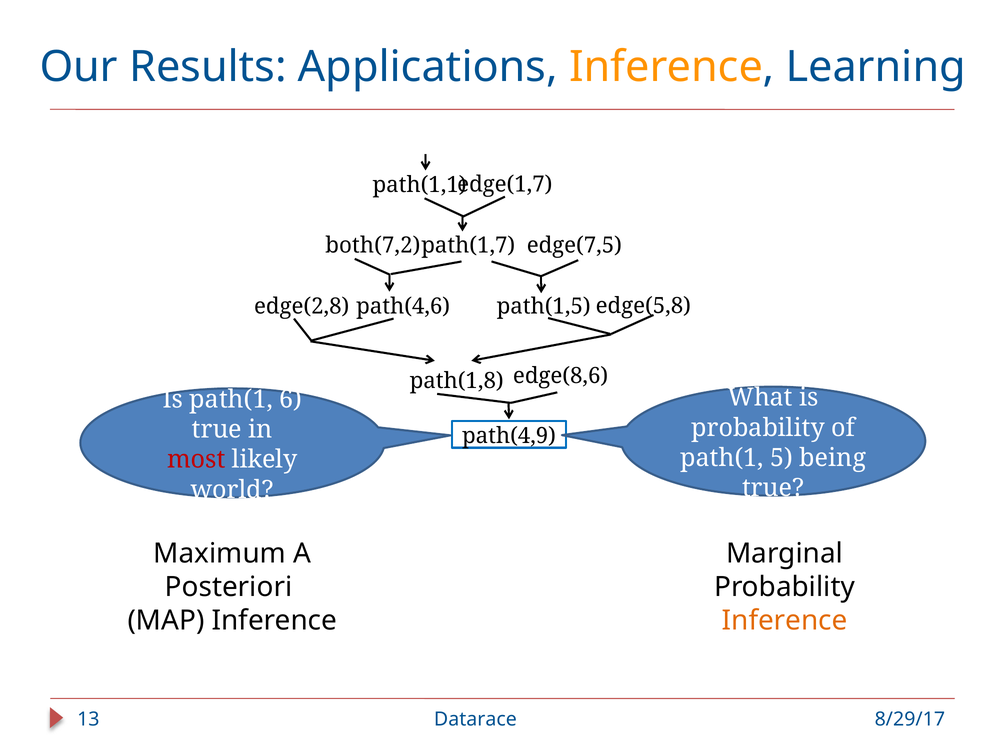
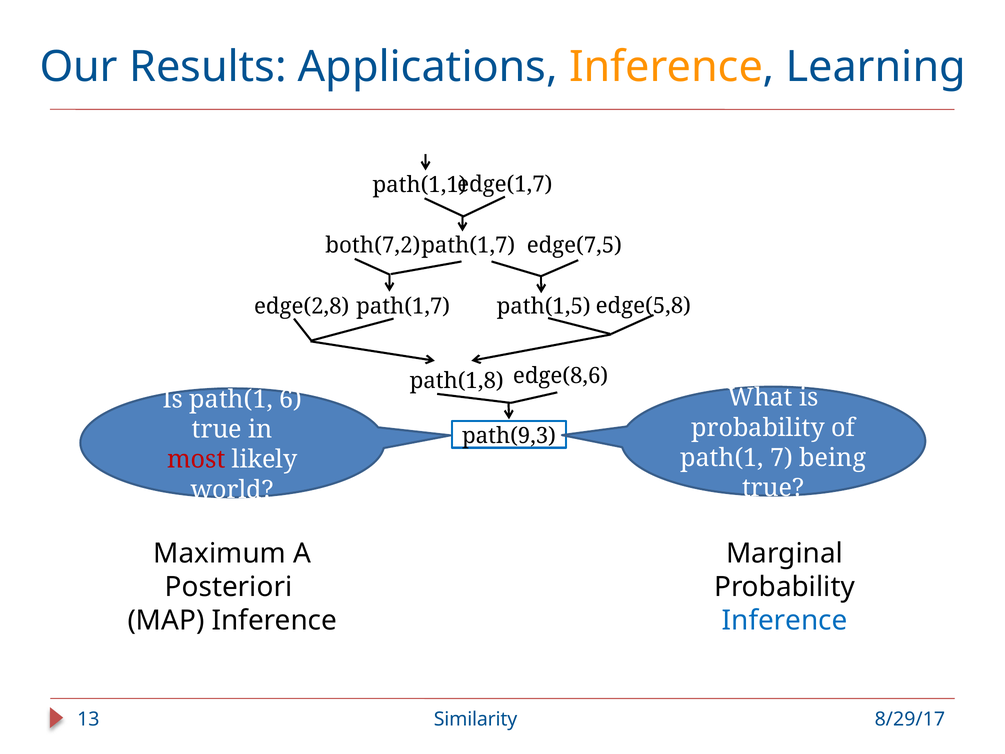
path(4,6 at (403, 306): path(4,6 -> path(1,7
path(4,9: path(4,9 -> path(9,3
5: 5 -> 7
Inference at (785, 620) colour: orange -> blue
Datarace: Datarace -> Similarity
